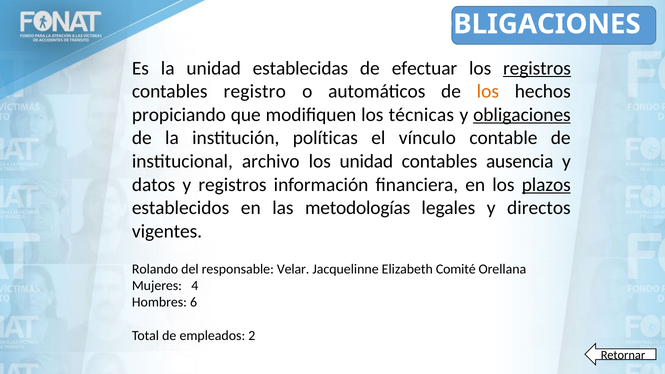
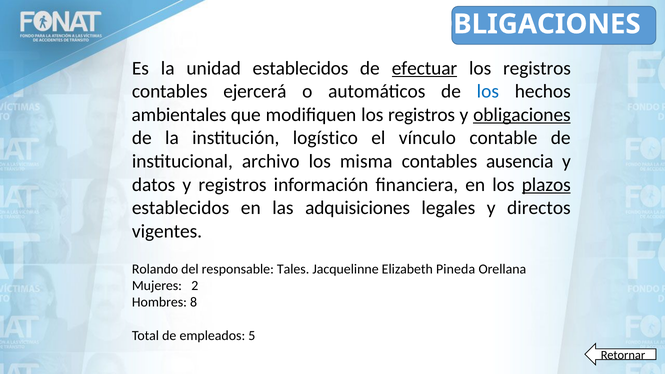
unidad establecidas: establecidas -> establecidos
efectuar underline: none -> present
registros at (537, 68) underline: present -> none
registro: registro -> ejercerá
los at (488, 91) colour: orange -> blue
propiciando: propiciando -> ambientales
modifiquen los técnicas: técnicas -> registros
políticas: políticas -> logístico
los unidad: unidad -> misma
metodologías: metodologías -> adquisiciones
Velar: Velar -> Tales
Comité: Comité -> Pineda
4: 4 -> 2
6: 6 -> 8
2: 2 -> 5
